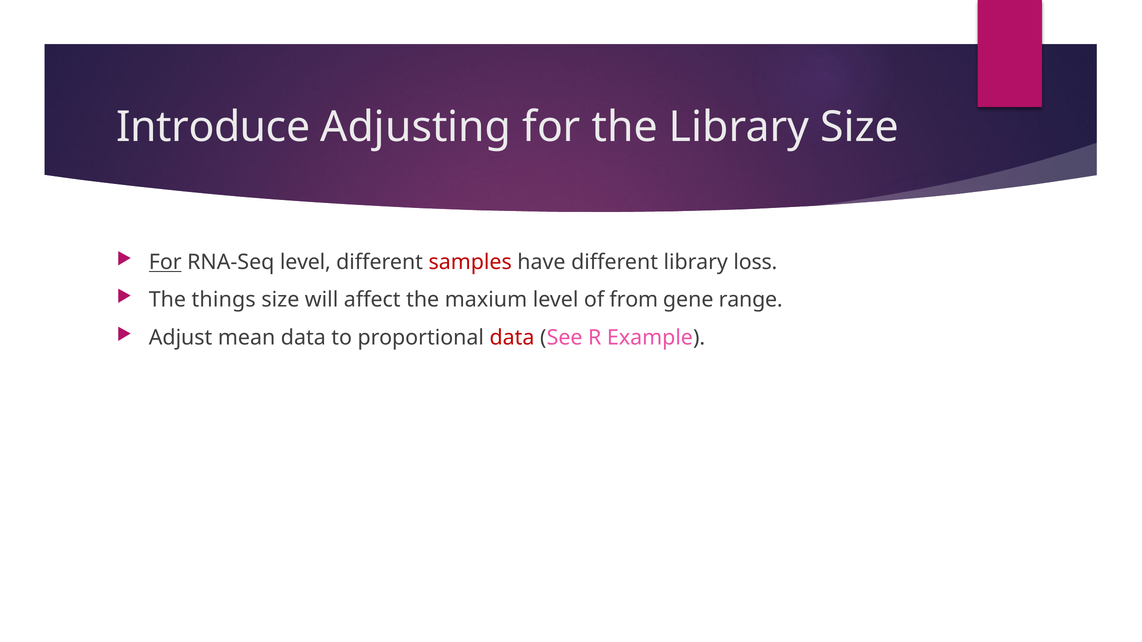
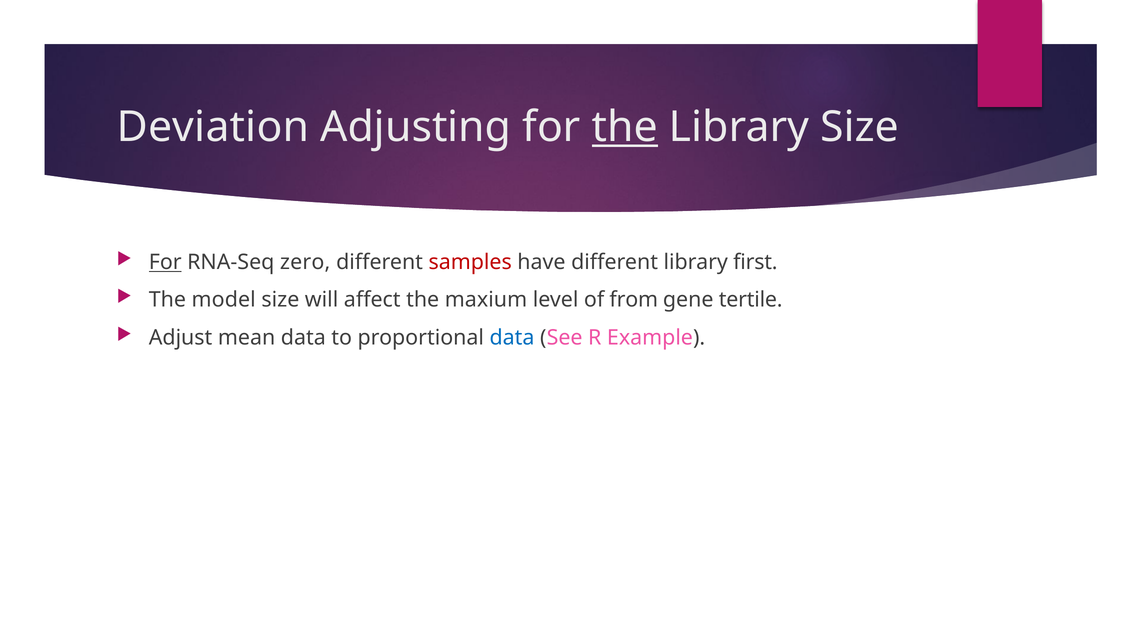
Introduce: Introduce -> Deviation
the at (625, 127) underline: none -> present
RNA-Seq level: level -> zero
loss: loss -> first
things: things -> model
range: range -> tertile
data at (512, 338) colour: red -> blue
